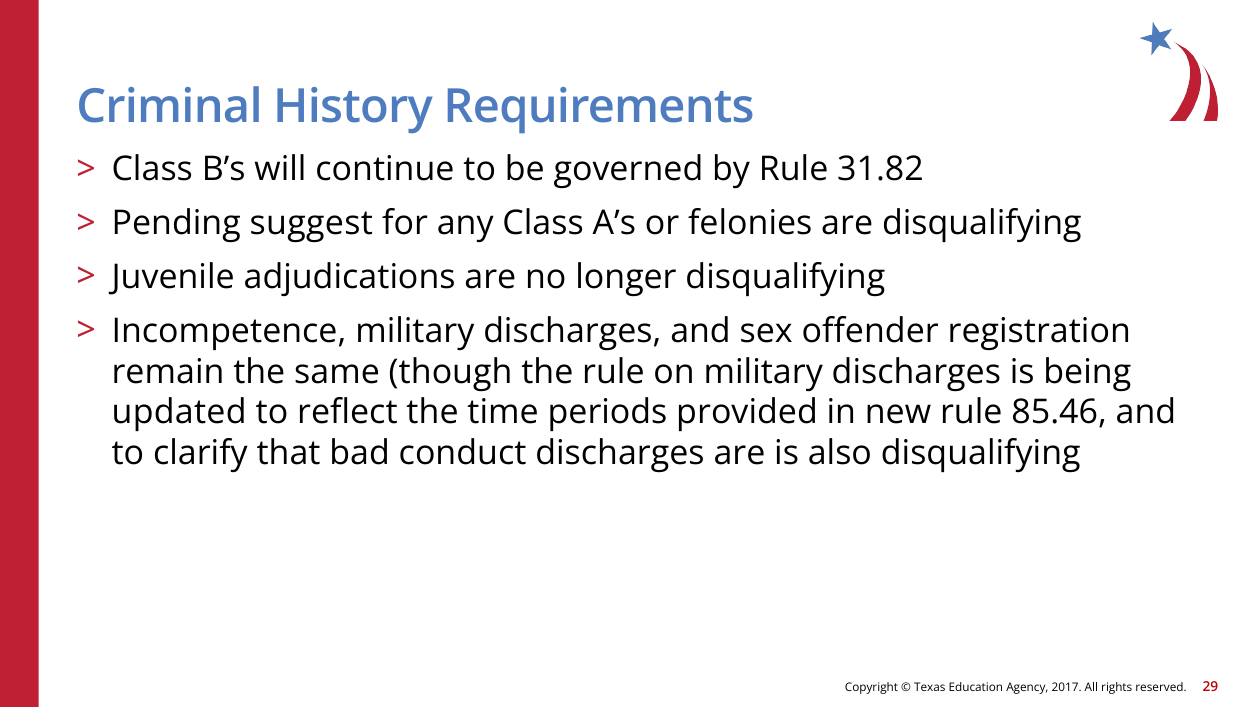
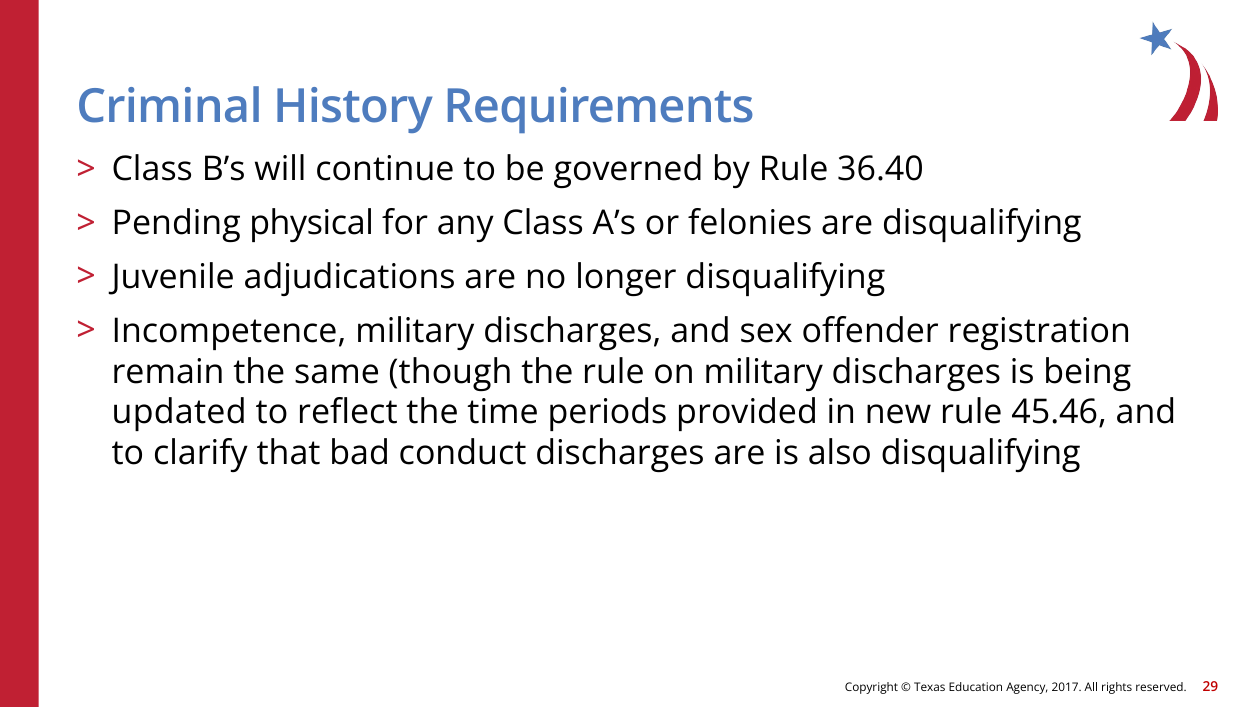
31.82: 31.82 -> 36.40
suggest: suggest -> physical
85.46: 85.46 -> 45.46
